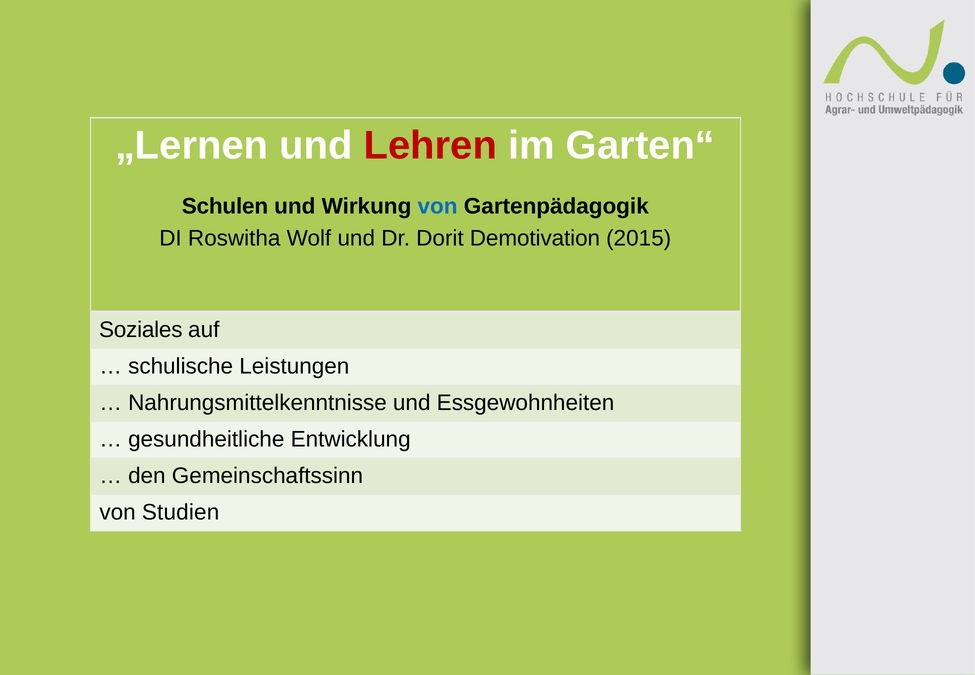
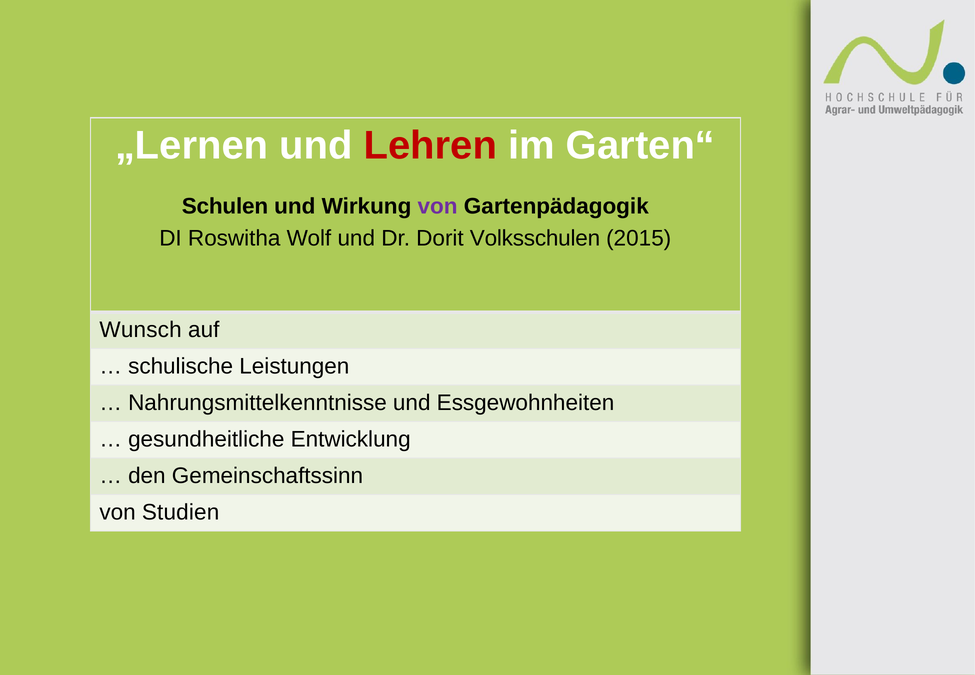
von at (438, 206) colour: blue -> purple
Demotivation: Demotivation -> Volksschulen
Soziales: Soziales -> Wunsch
